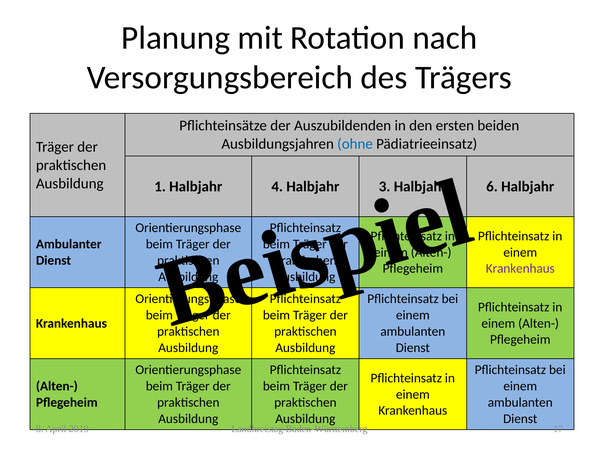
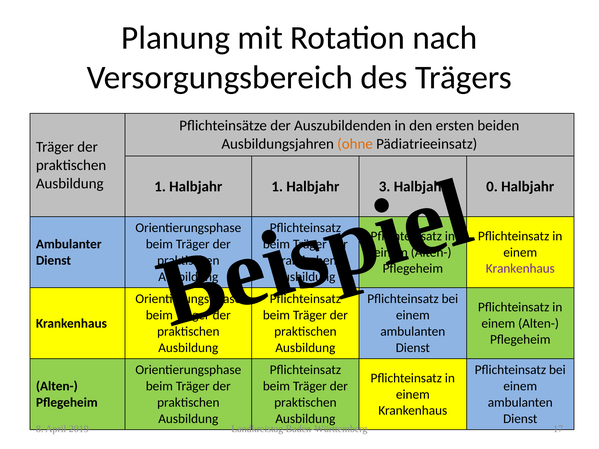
ohne colour: blue -> orange
Halbjahr 4: 4 -> 1
6: 6 -> 0
